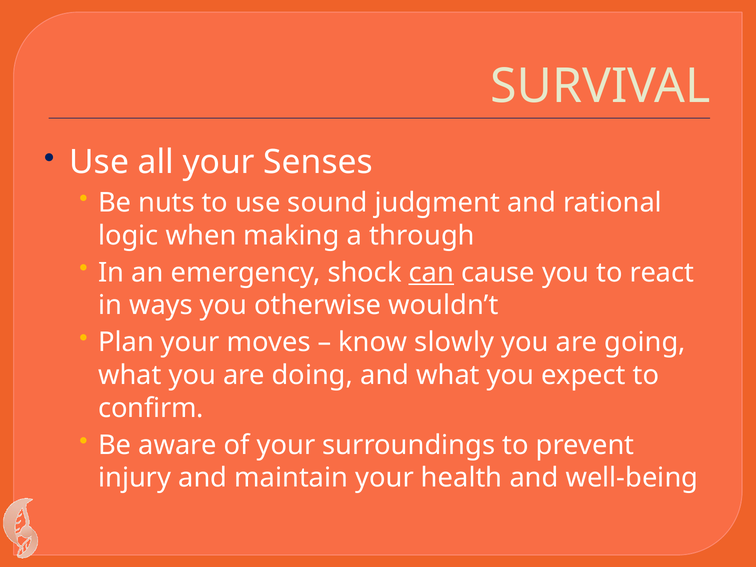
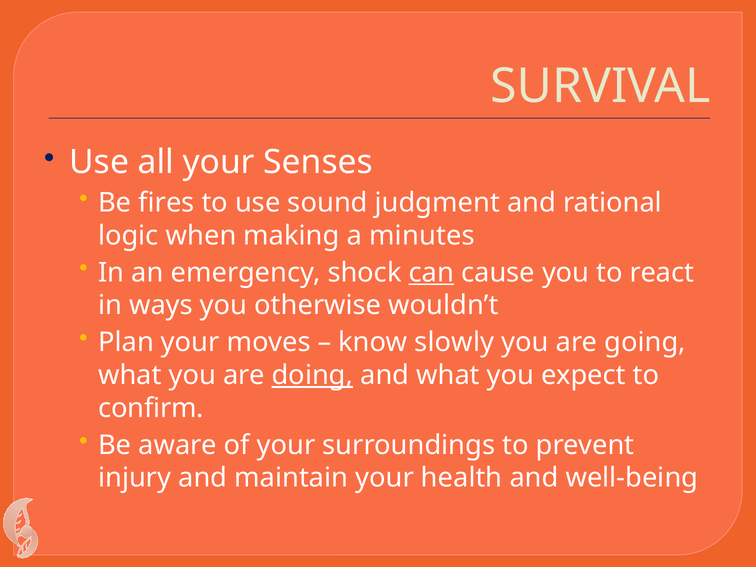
nuts: nuts -> fires
through: through -> minutes
doing underline: none -> present
